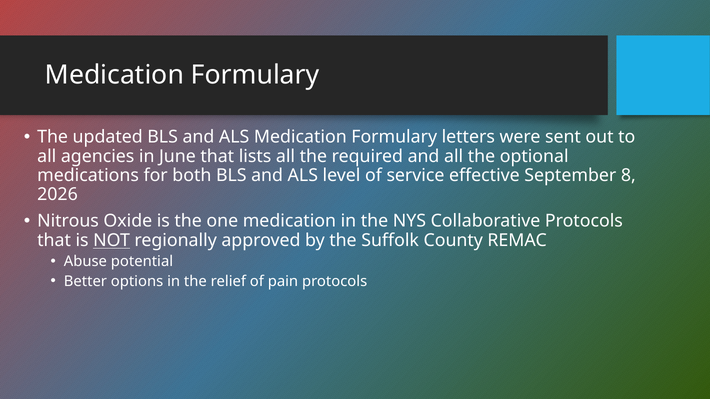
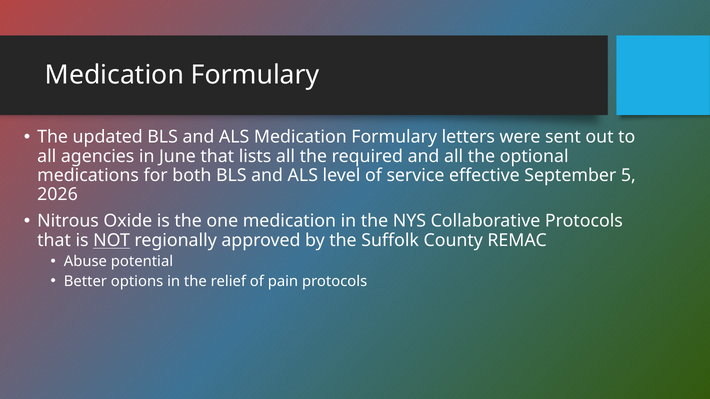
8: 8 -> 5
